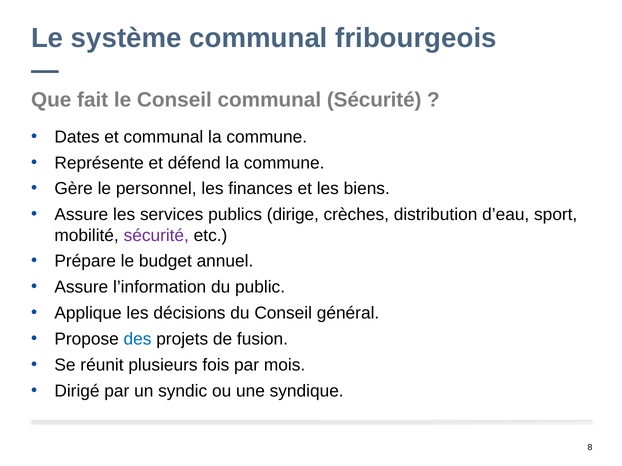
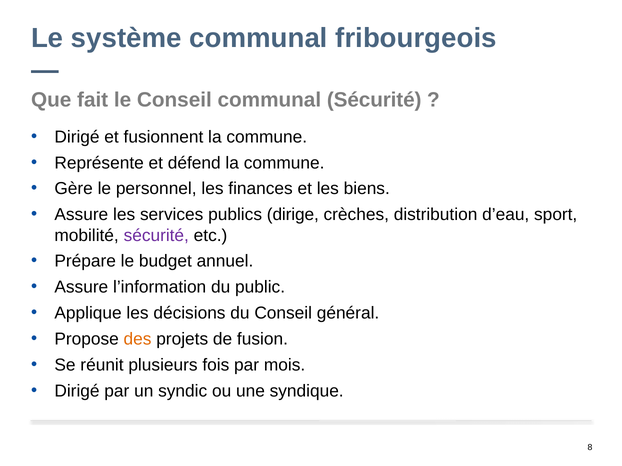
Dates at (77, 137): Dates -> Dirigé
et communal: communal -> fusionnent
des colour: blue -> orange
